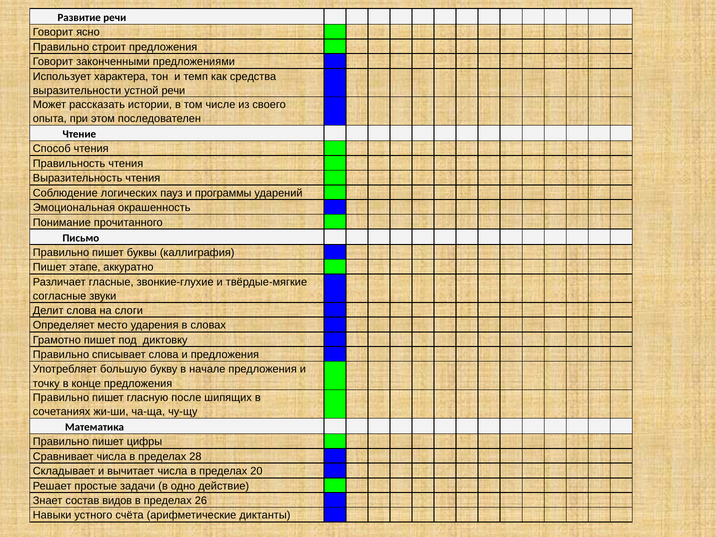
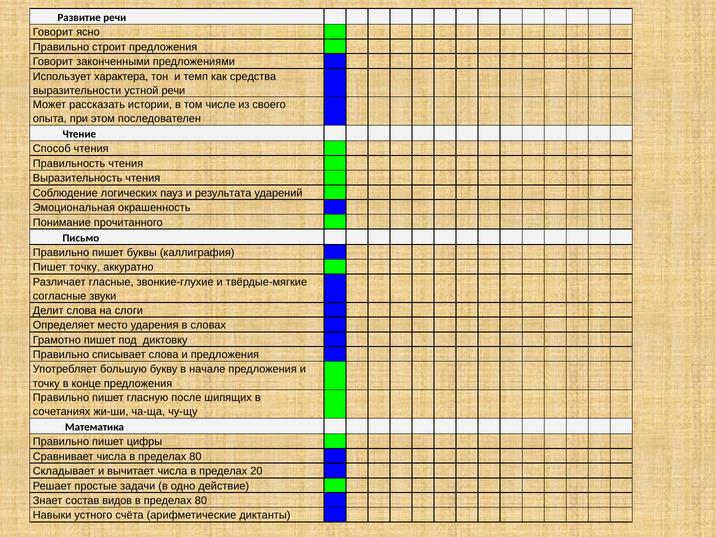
программы: программы -> результата
Пишет этапе: этапе -> точку
числа в пределах 28: 28 -> 80
26 at (201, 501): 26 -> 80
